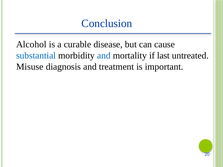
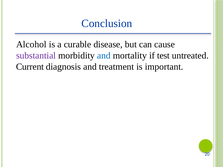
substantial colour: blue -> purple
last: last -> test
Misuse: Misuse -> Current
